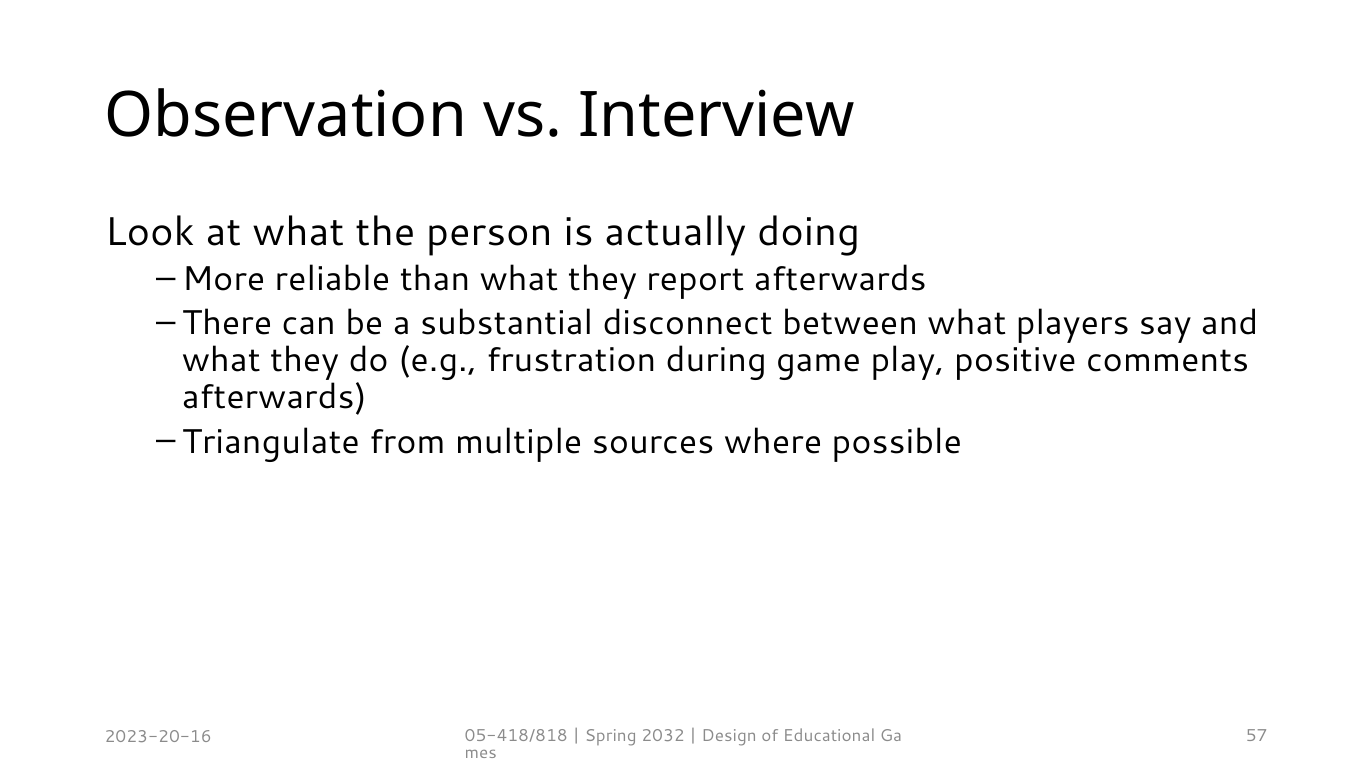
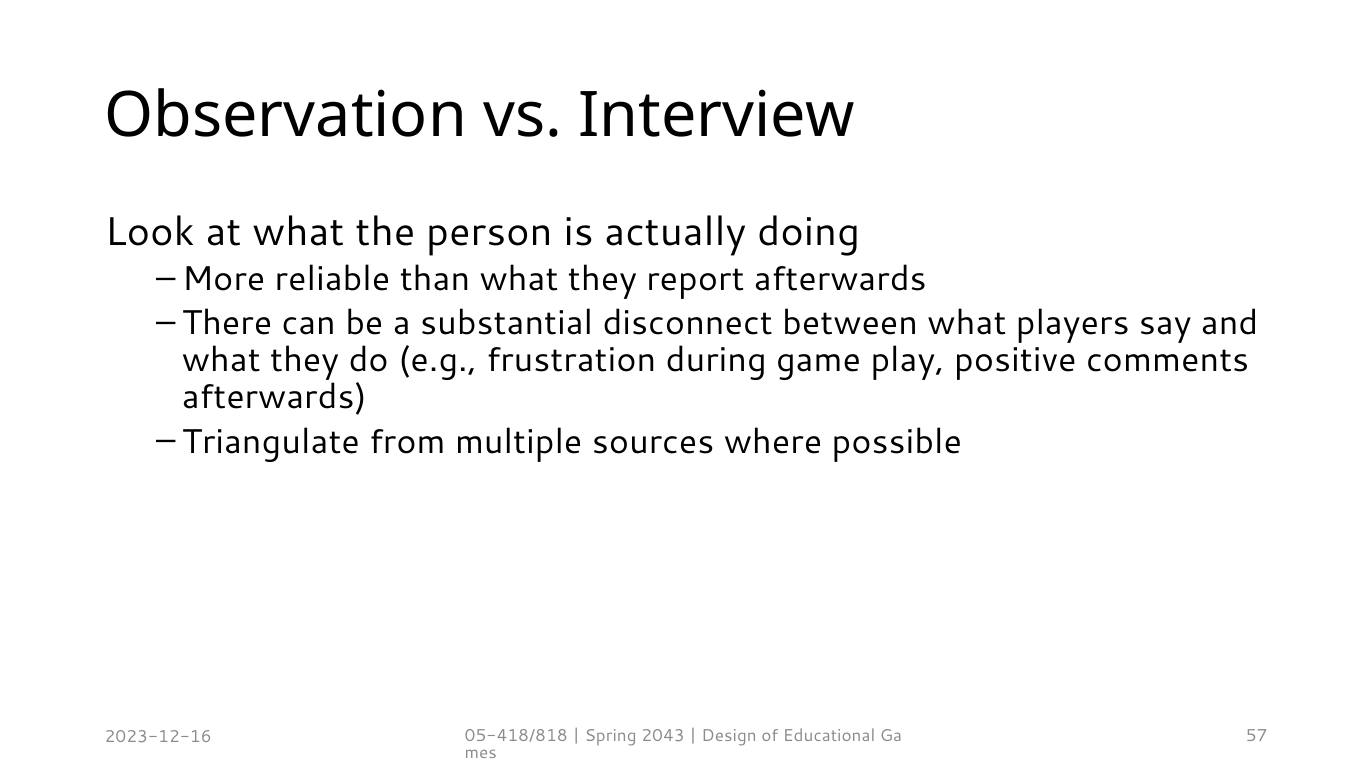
2032: 2032 -> 2043
2023-20-16: 2023-20-16 -> 2023-12-16
